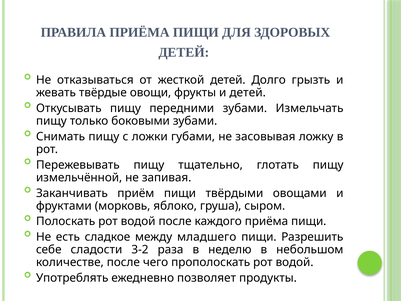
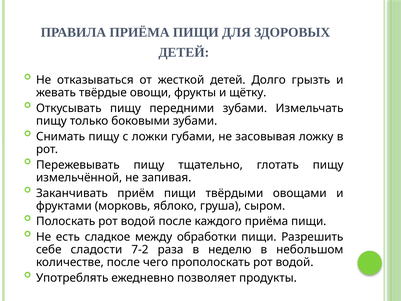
и детей: детей -> щётку
младшего: младшего -> обработки
3-2: 3-2 -> 7-2
